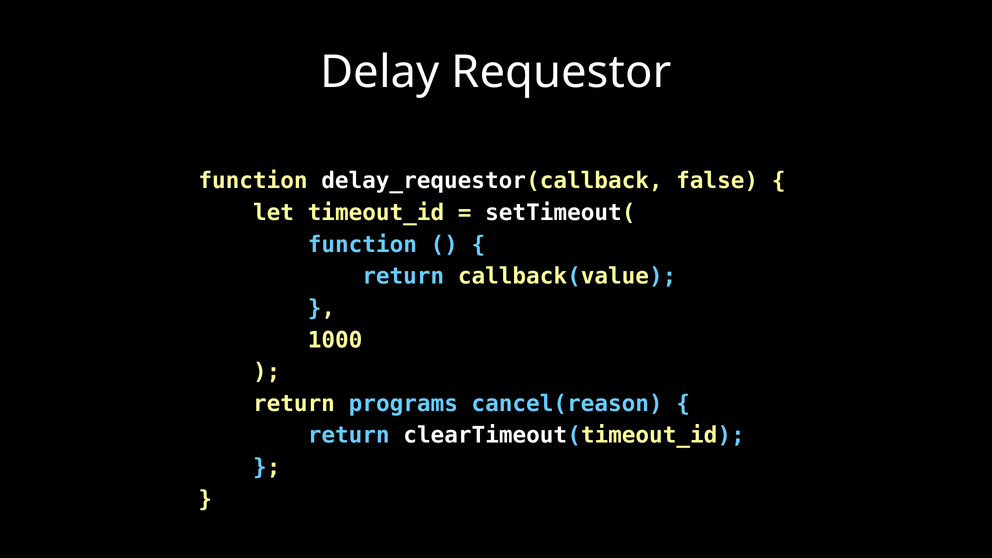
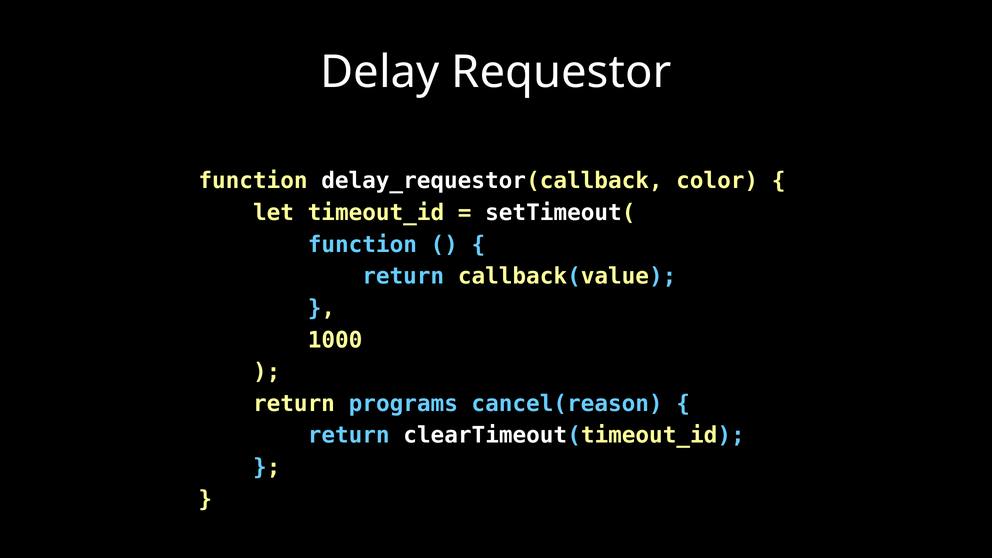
false: false -> color
